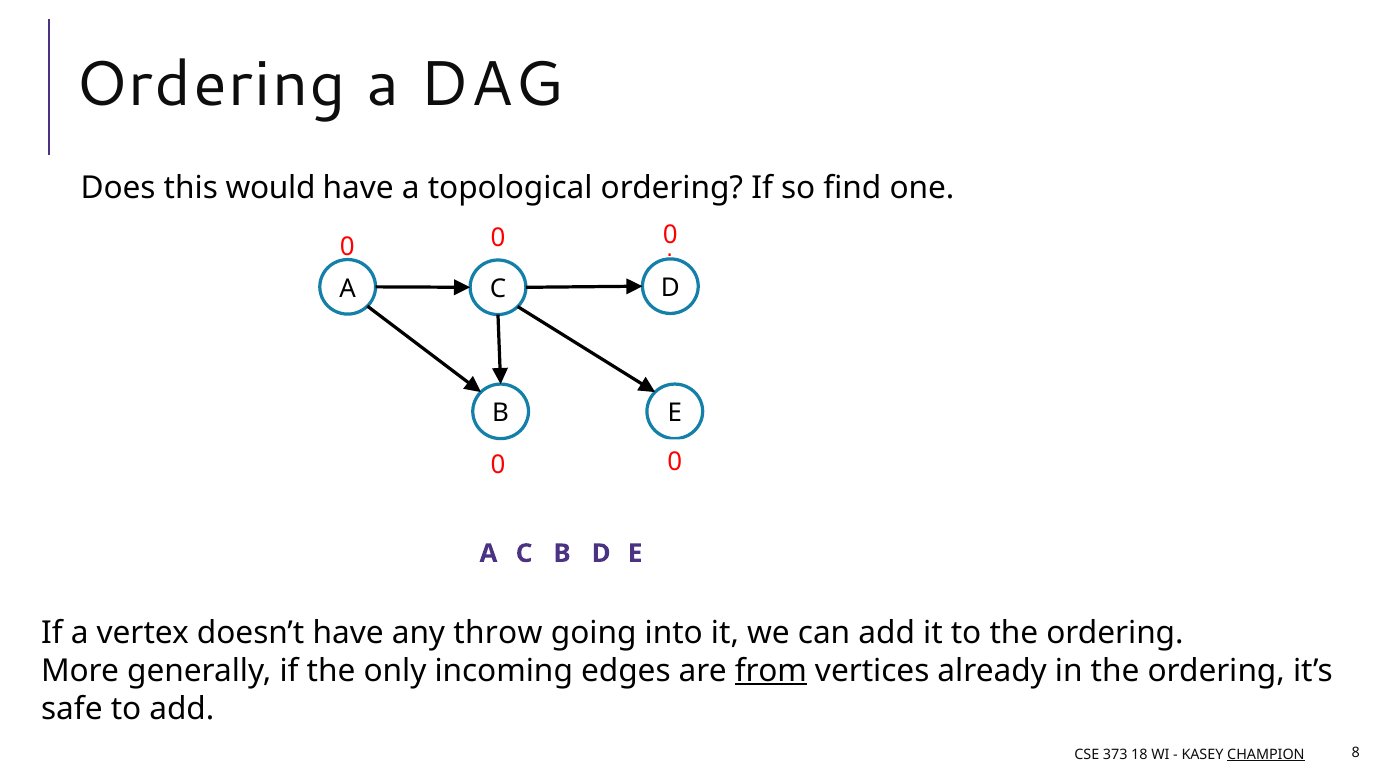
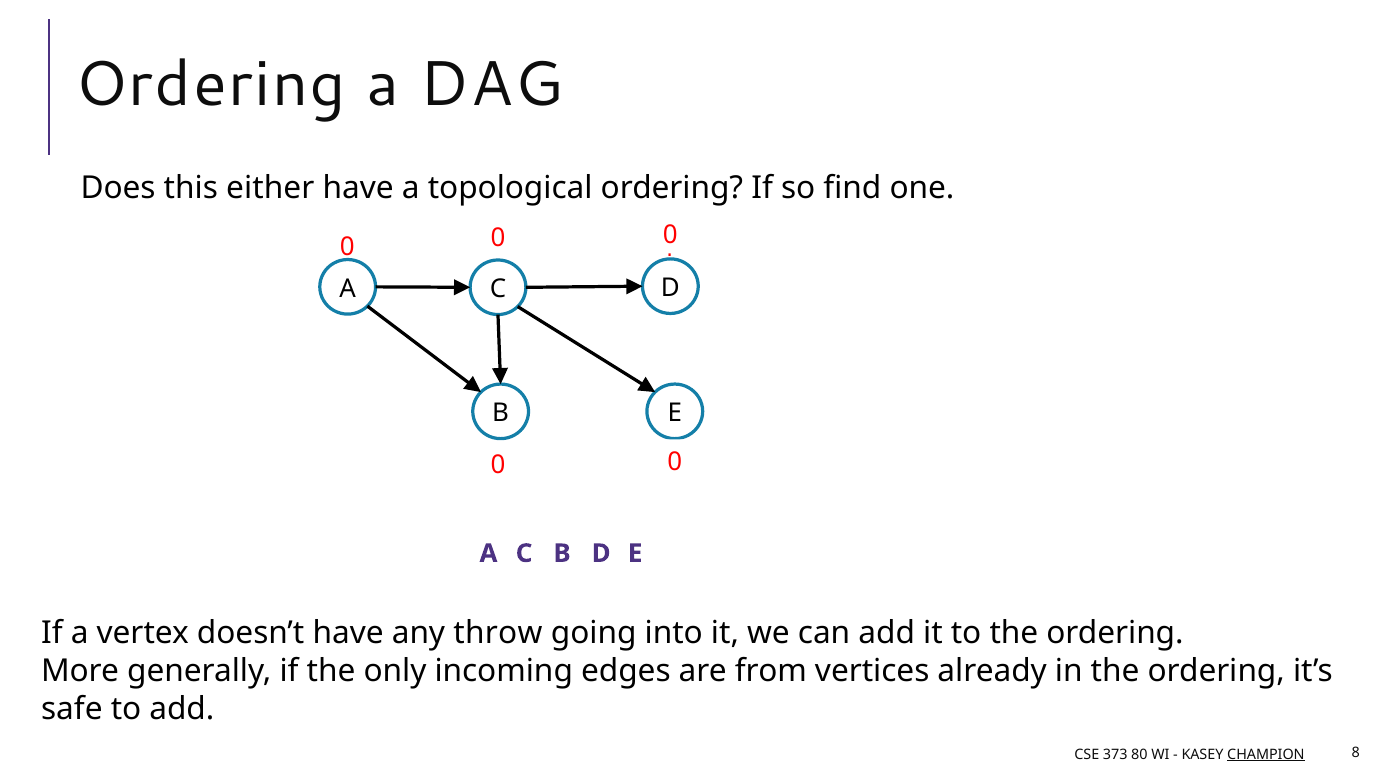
would: would -> either
from underline: present -> none
18: 18 -> 80
